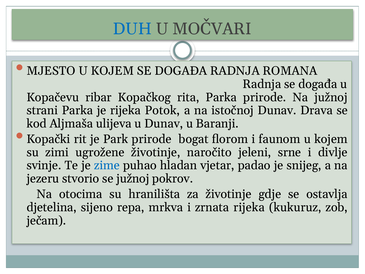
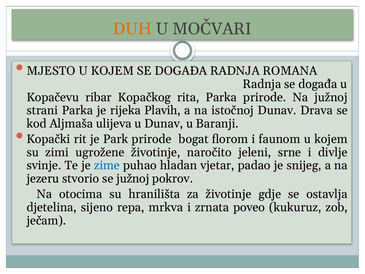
DUH colour: blue -> orange
Potok: Potok -> Plavih
zrnata rijeka: rijeka -> poveo
